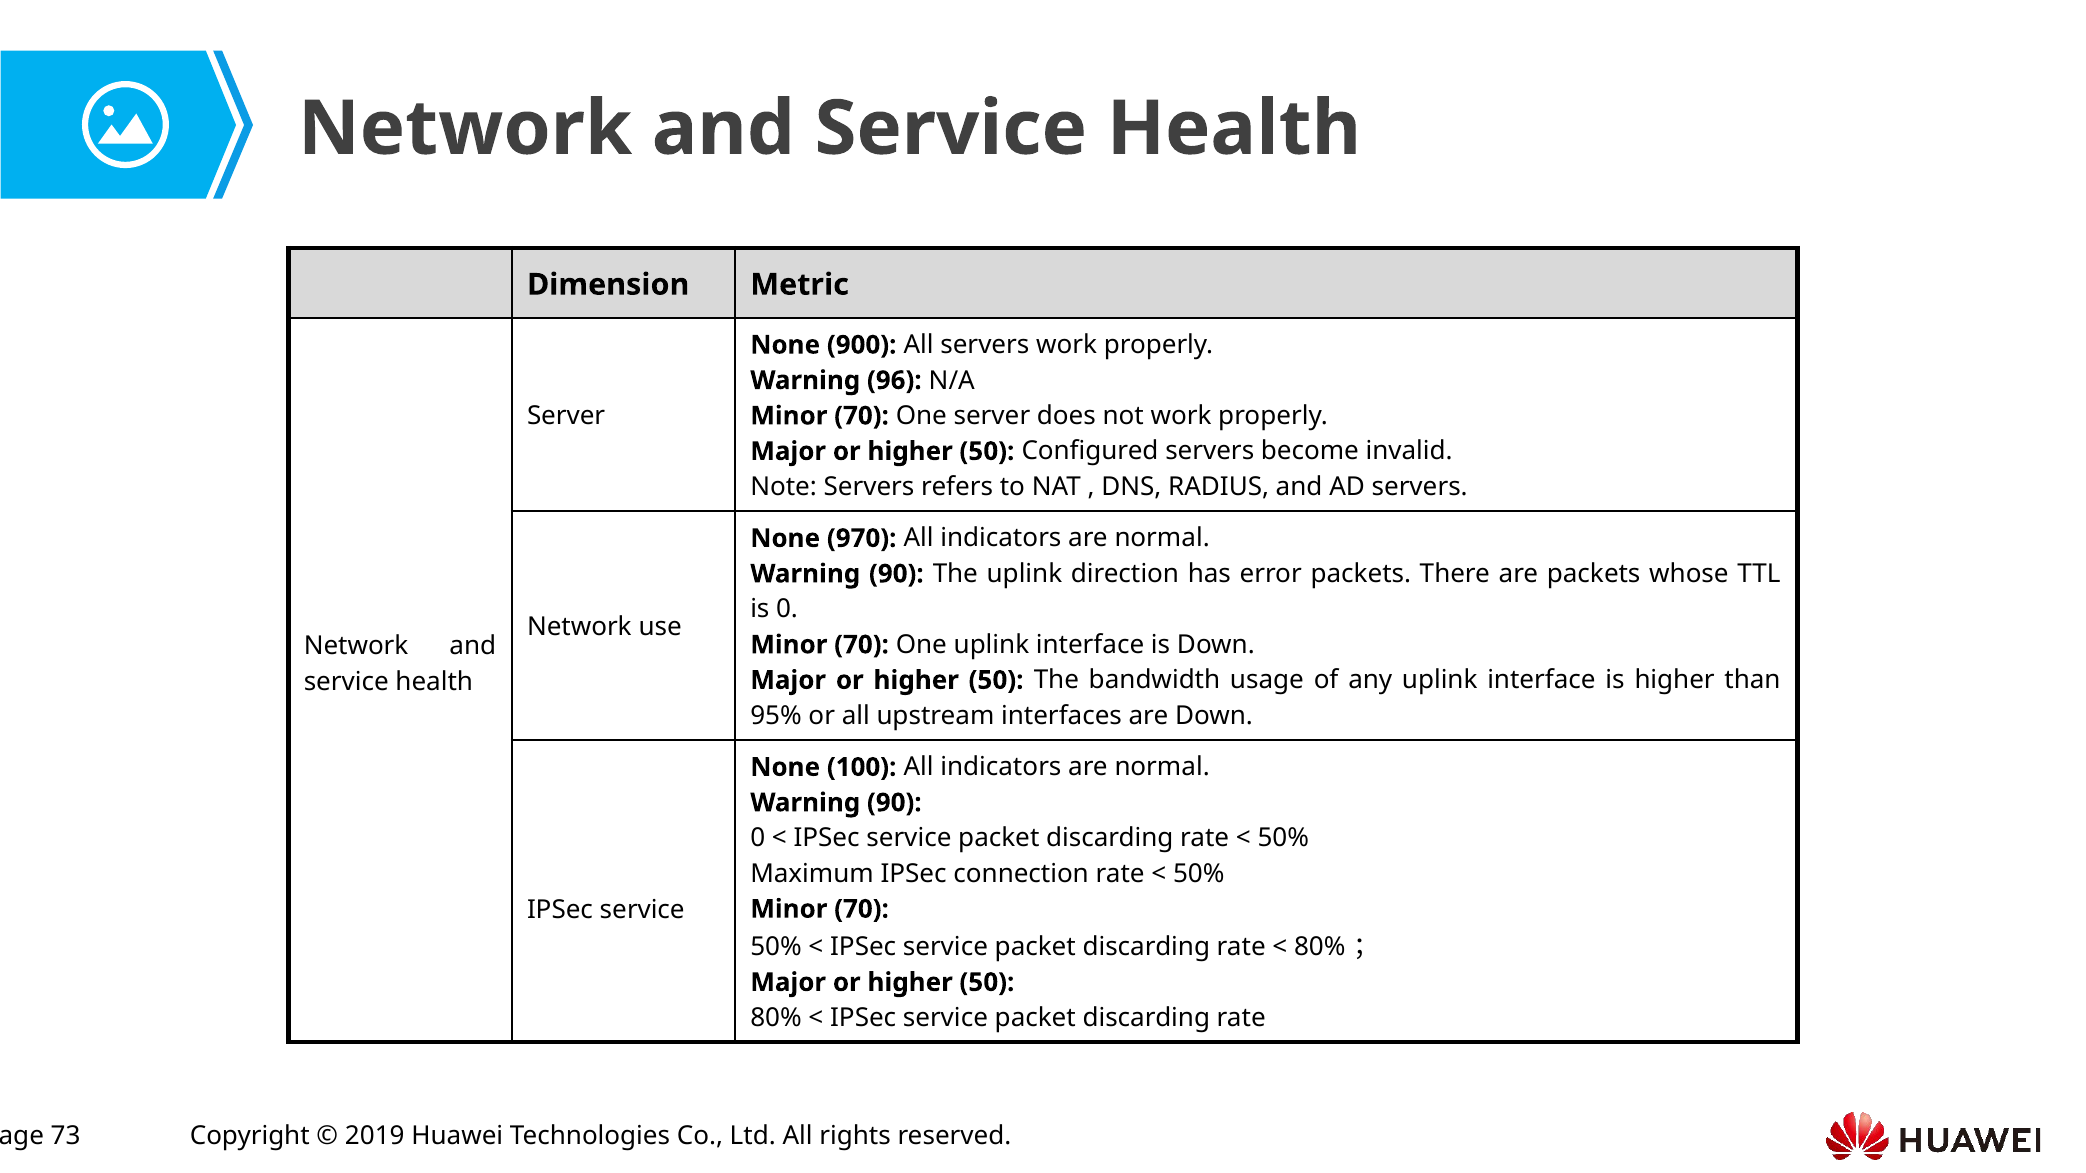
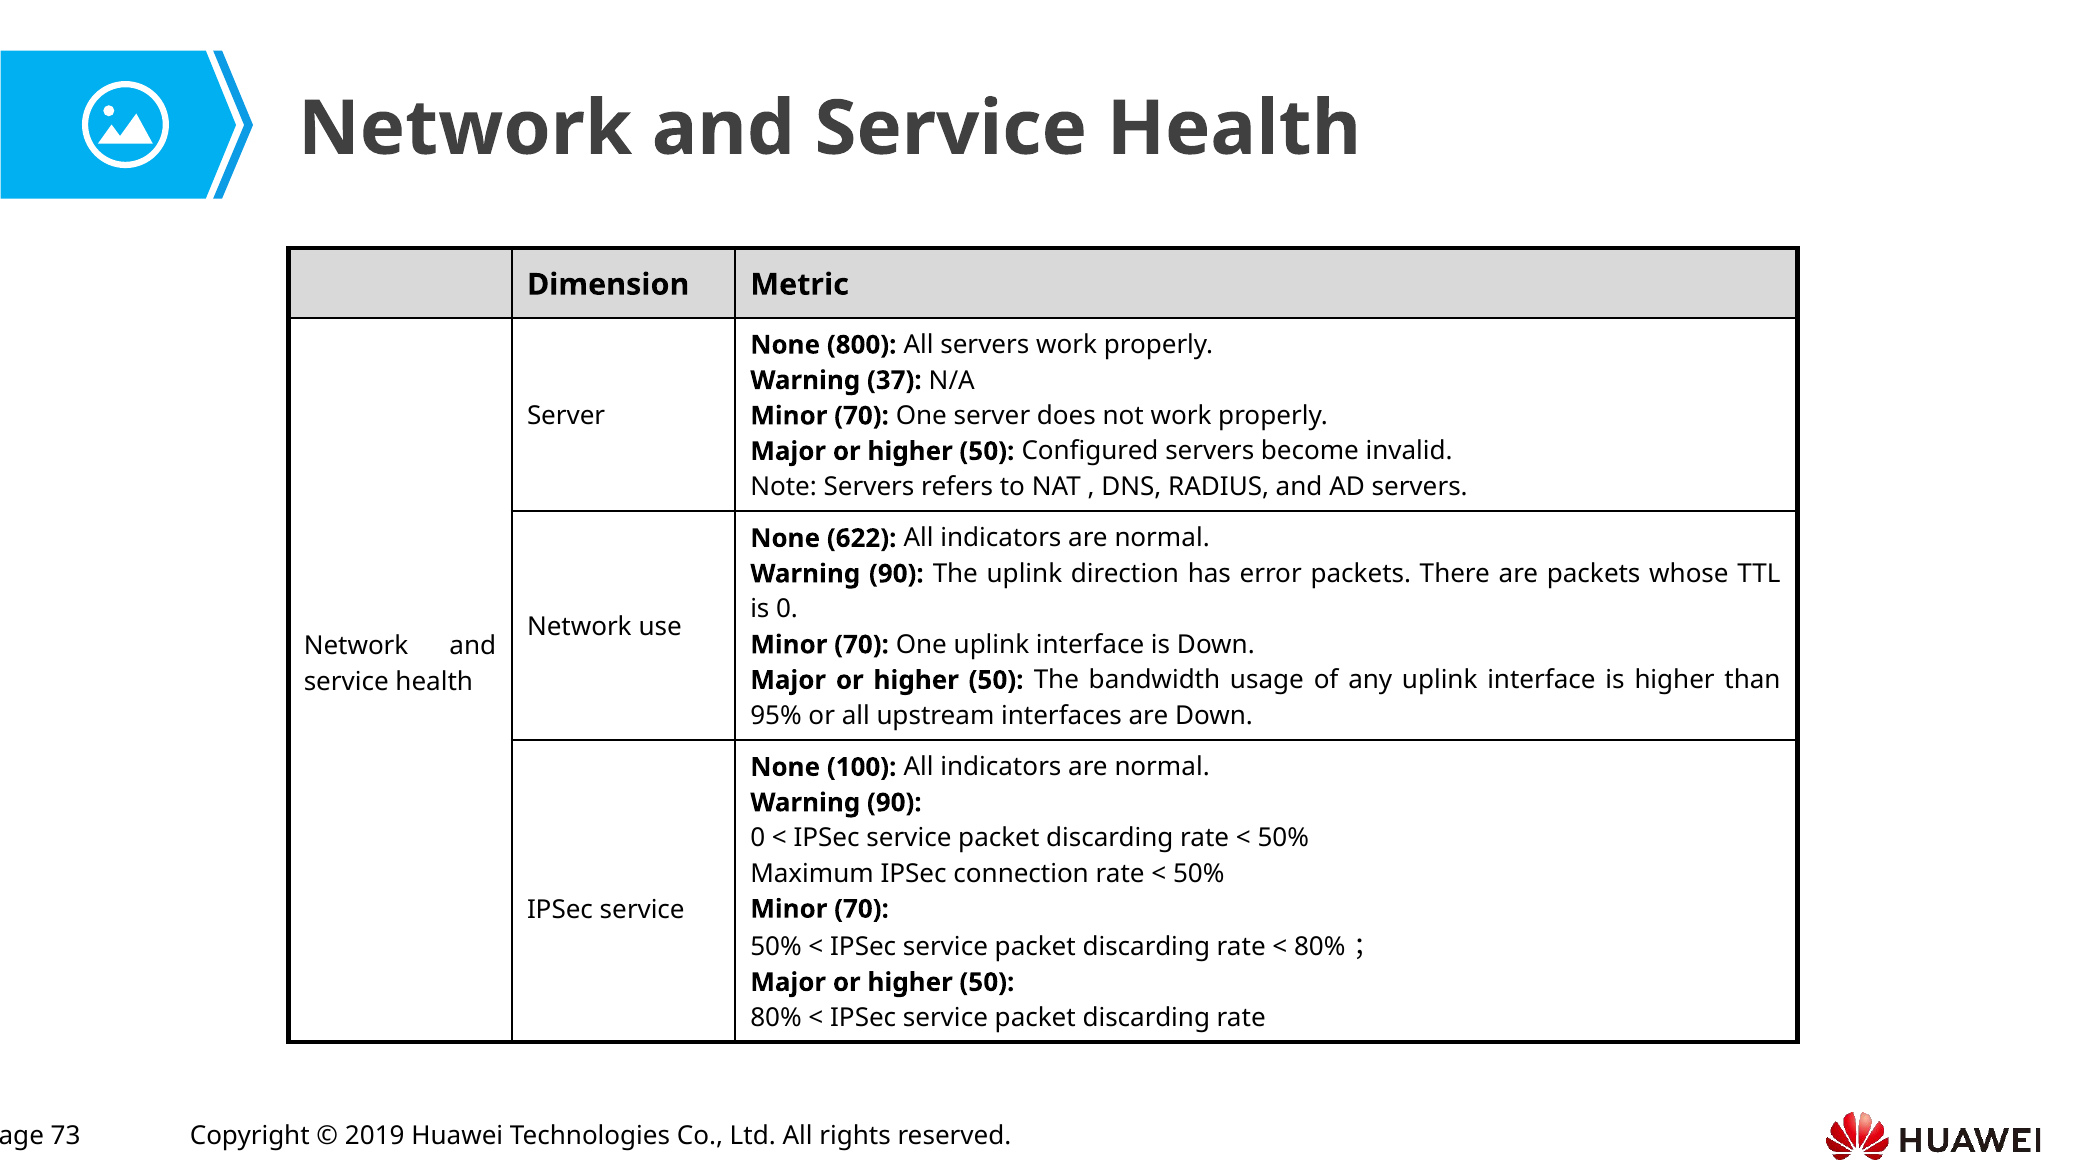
900: 900 -> 800
96: 96 -> 37
970: 970 -> 622
